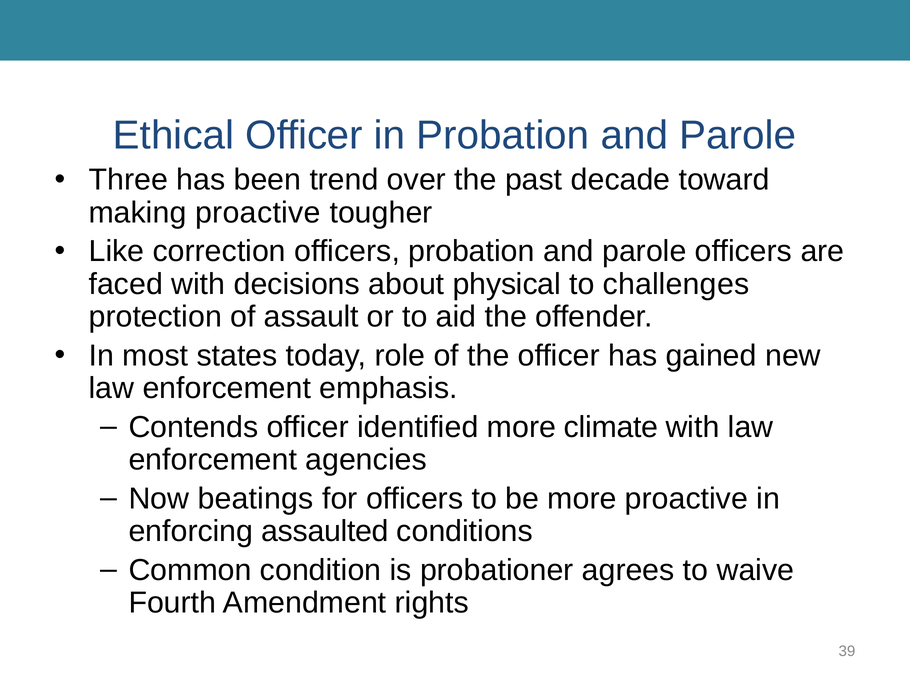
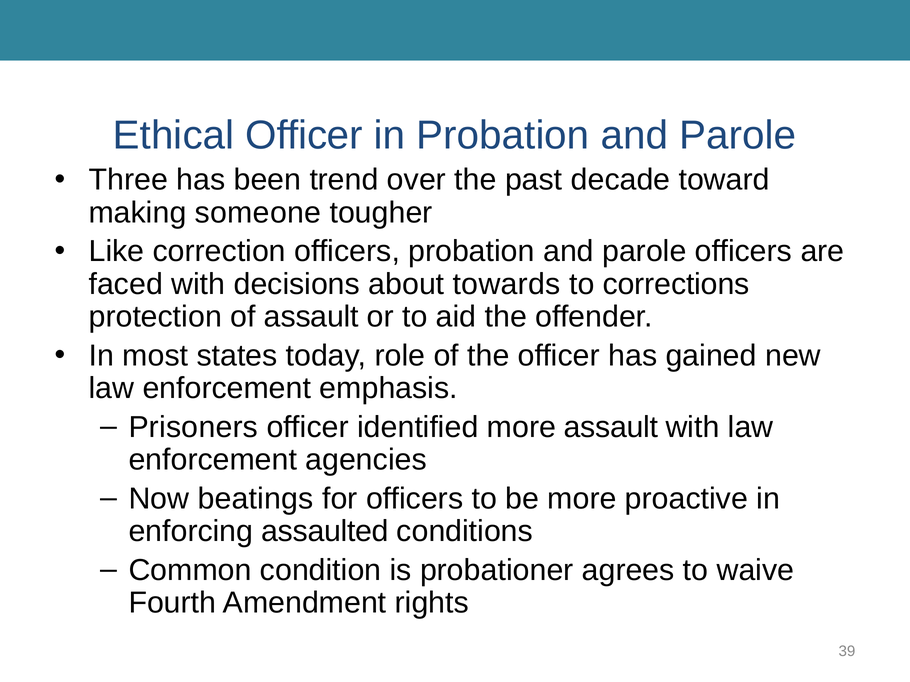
making proactive: proactive -> someone
physical: physical -> towards
challenges: challenges -> corrections
Contends: Contends -> Prisoners
more climate: climate -> assault
